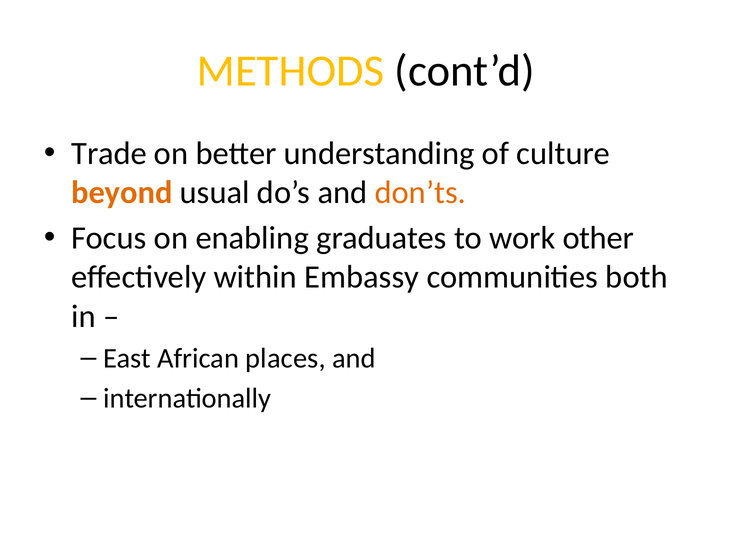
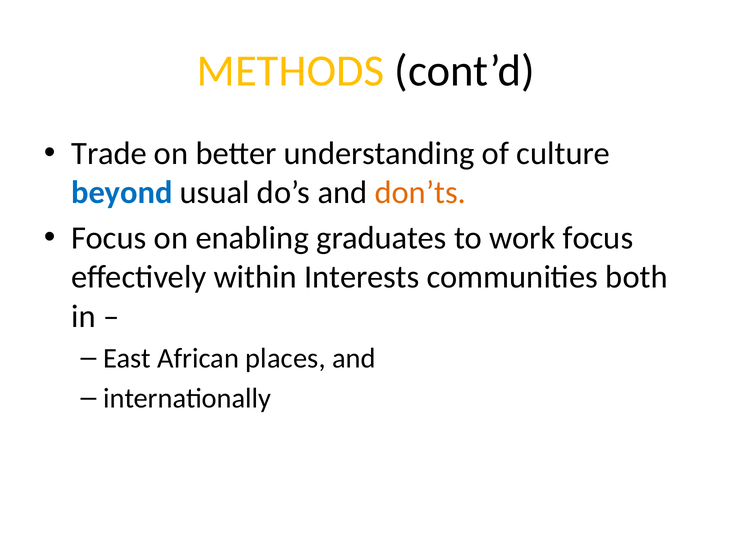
beyond colour: orange -> blue
work other: other -> focus
Embassy: Embassy -> Interests
